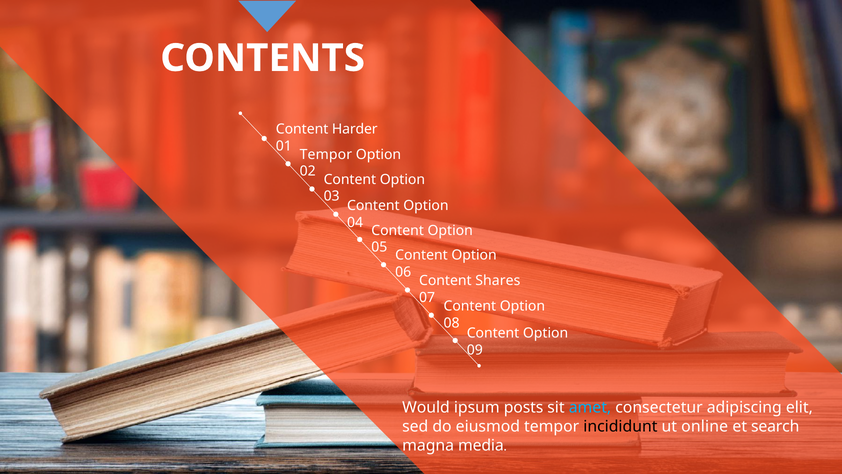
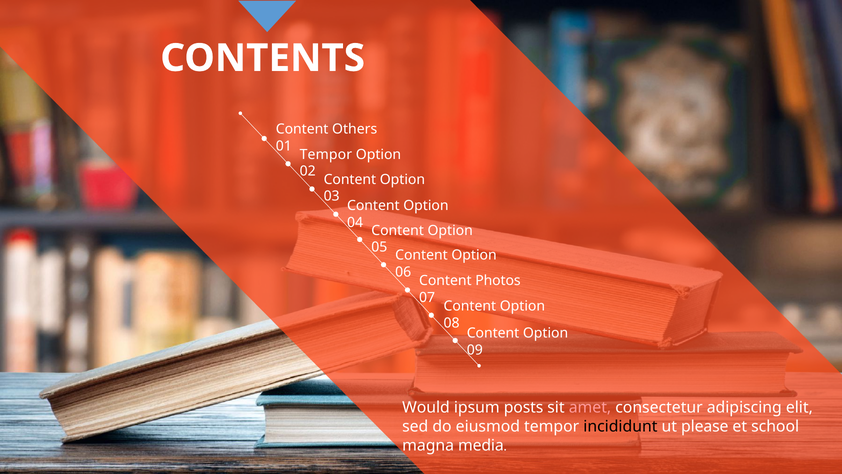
Harder: Harder -> Others
Shares: Shares -> Photos
amet colour: light blue -> pink
online: online -> please
search: search -> school
